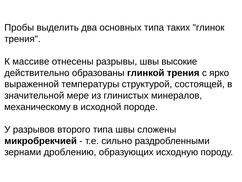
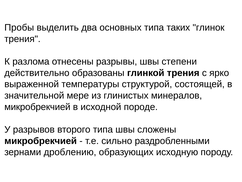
массиве: массиве -> разлома
высокие: высокие -> степени
механическому at (37, 107): механическому -> микробрекчией
